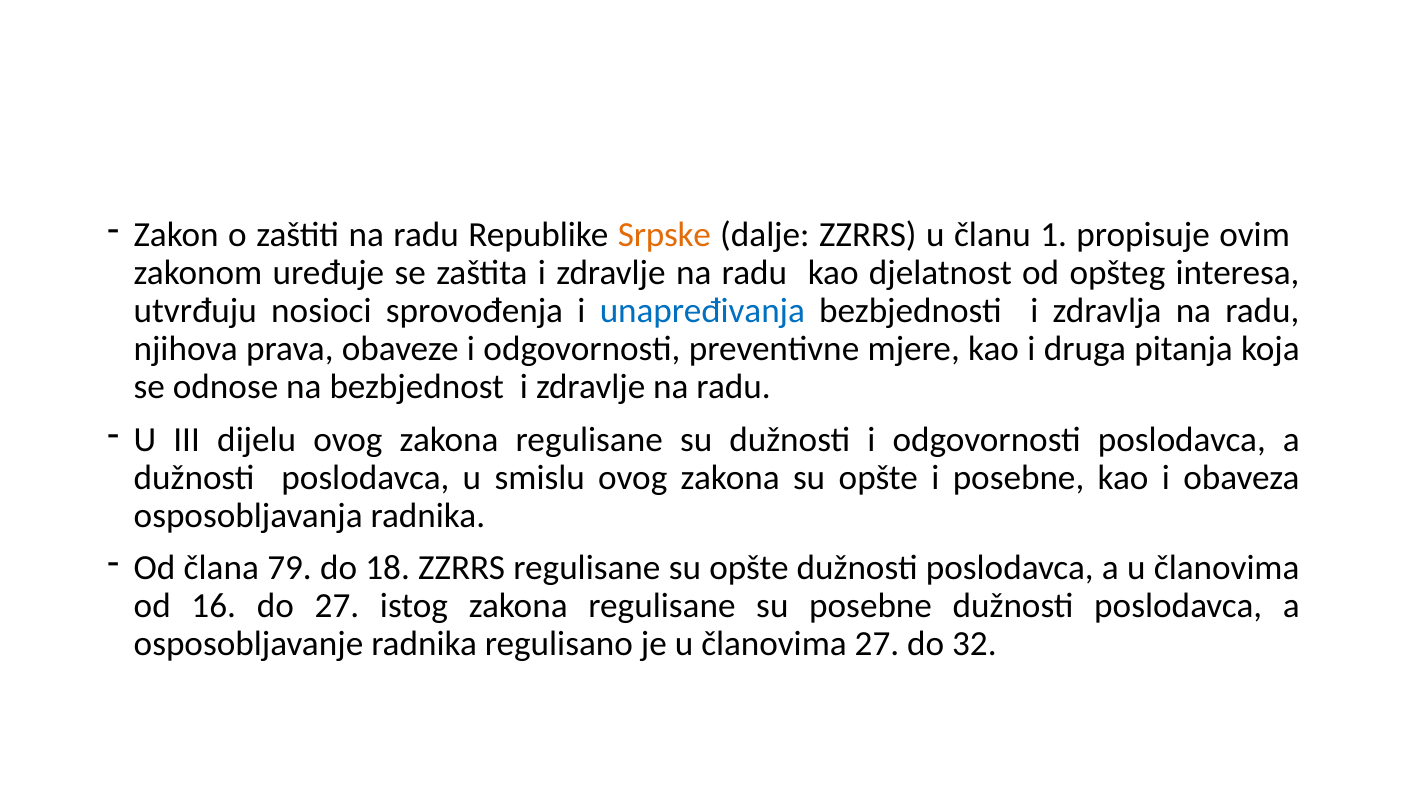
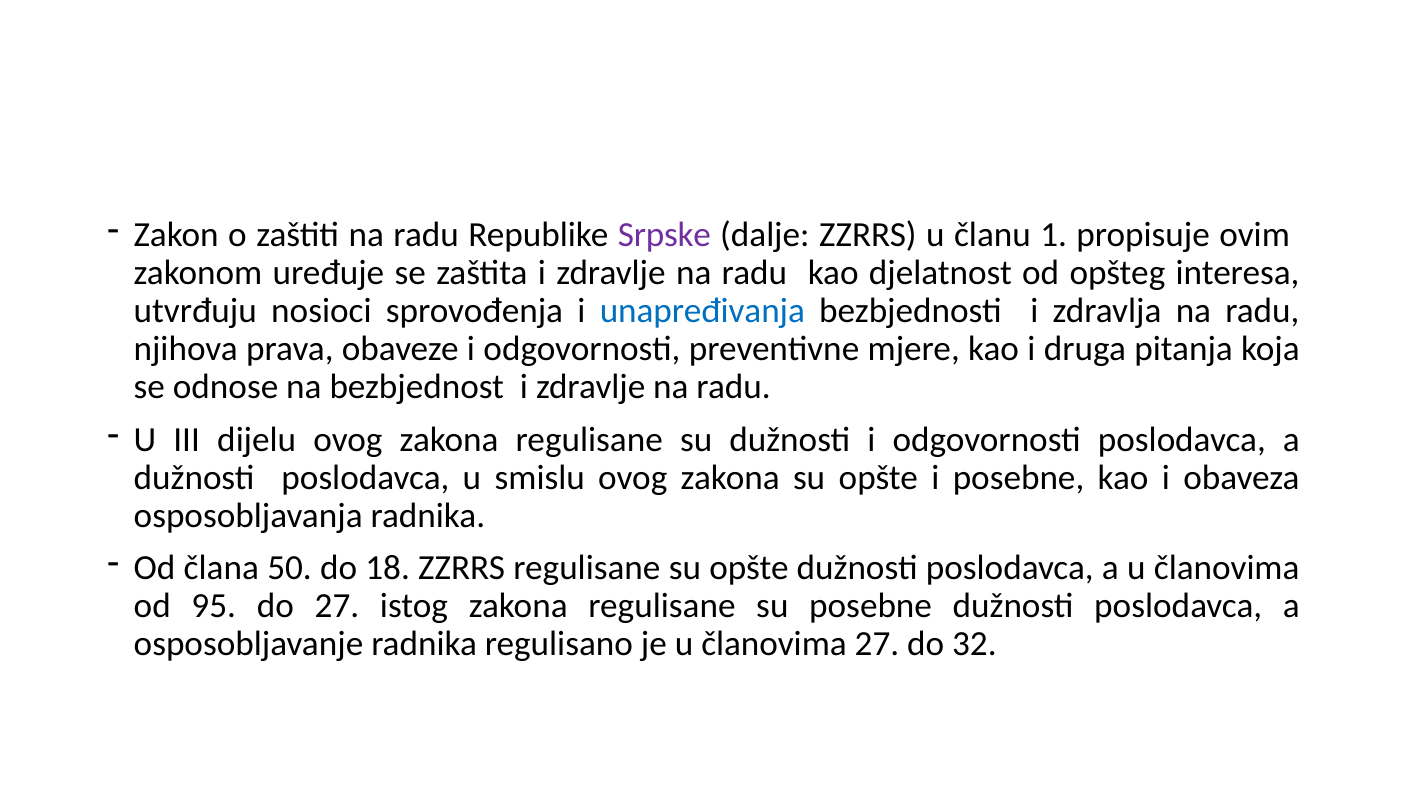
Srpske colour: orange -> purple
79: 79 -> 50
16: 16 -> 95
